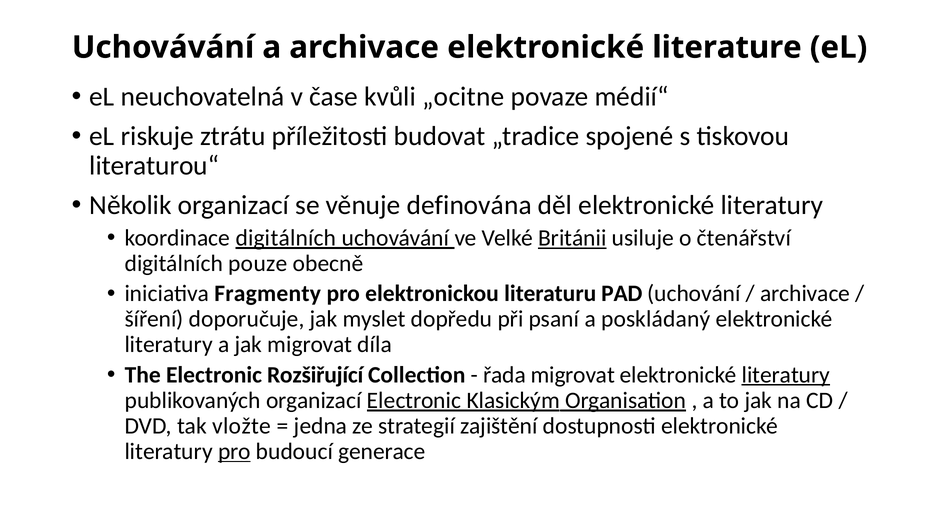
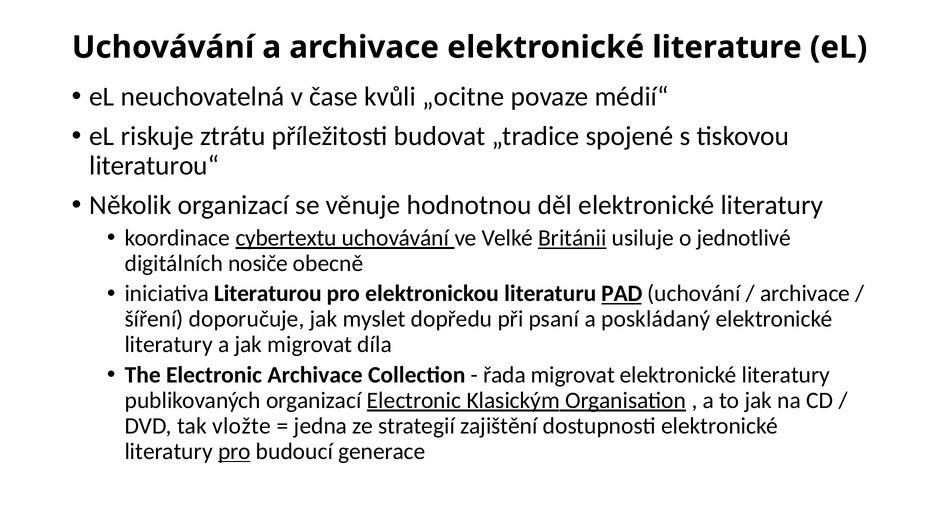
definována: definována -> hodnotnou
koordinace digitálních: digitálních -> cybertextu
čtenářství: čtenářství -> jednotlivé
pouze: pouze -> nosiče
Fragmenty: Fragmenty -> Literaturou
PAD underline: none -> present
Electronic Rozšiřující: Rozšiřující -> Archivace
literatury at (786, 375) underline: present -> none
